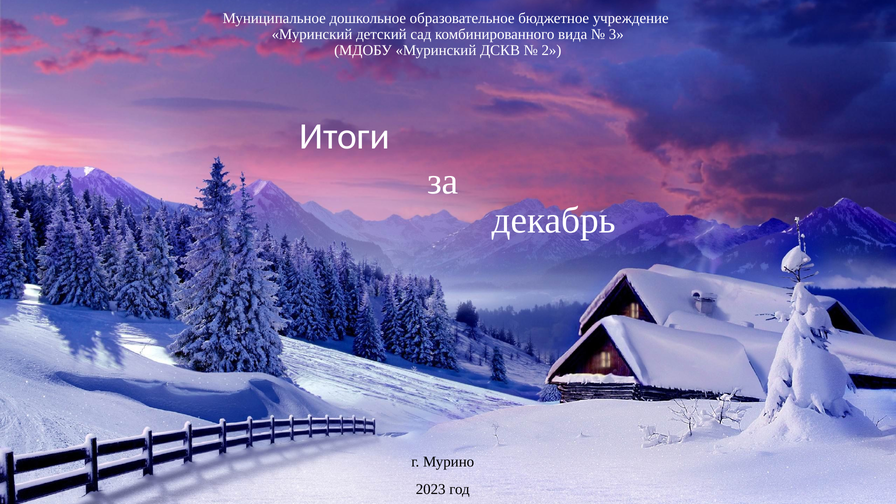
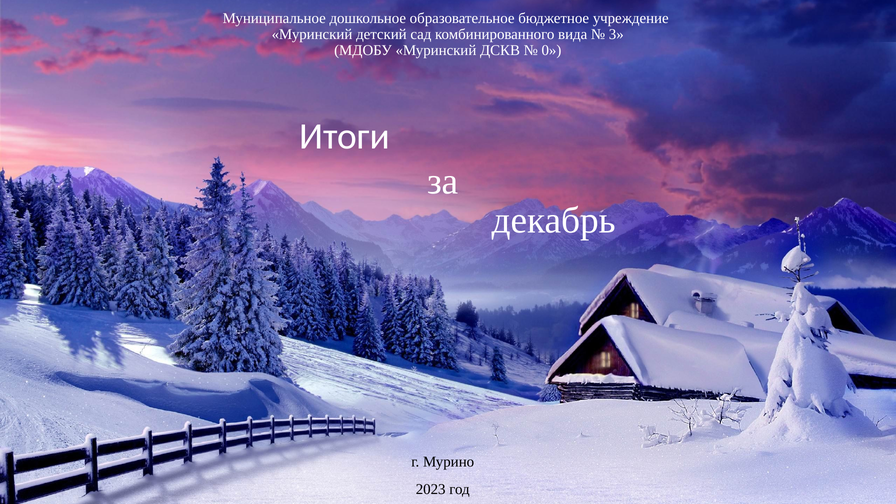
2: 2 -> 0
